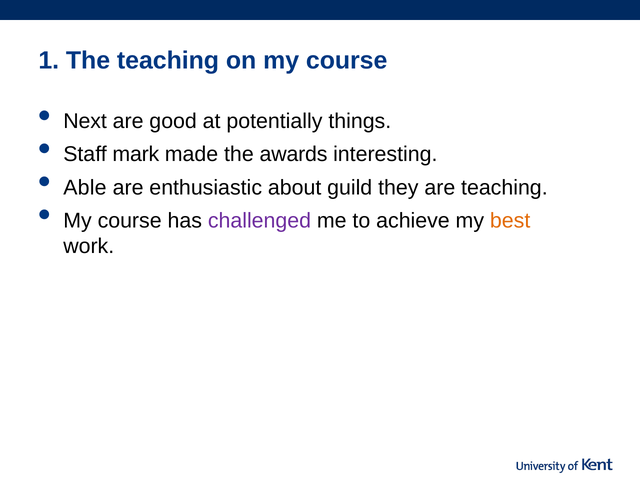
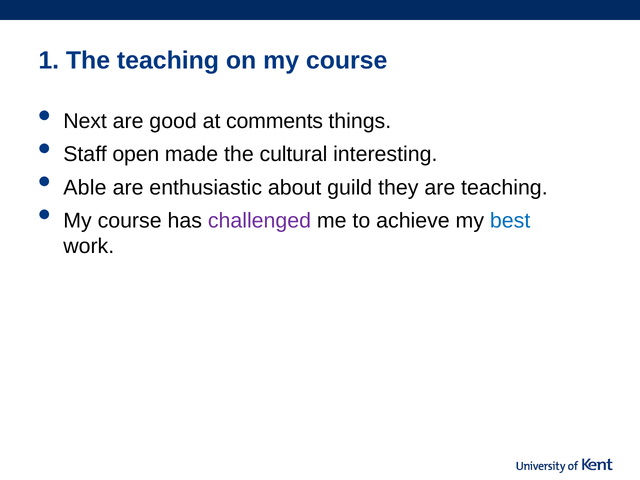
potentially: potentially -> comments
mark: mark -> open
awards: awards -> cultural
best colour: orange -> blue
